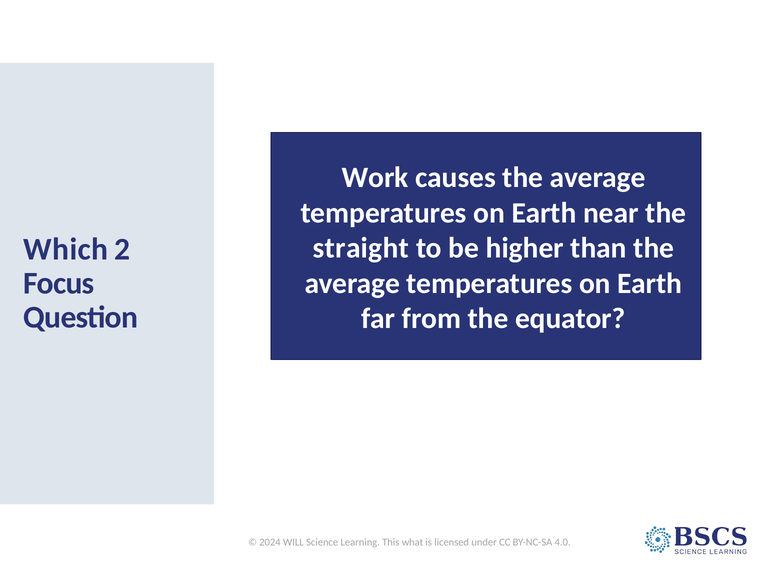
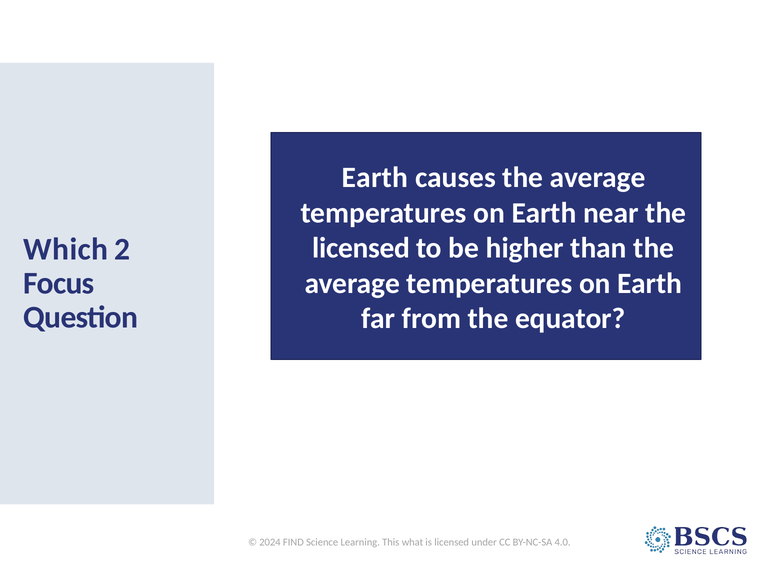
Work at (375, 178): Work -> Earth
straight at (361, 248): straight -> licensed
WILL: WILL -> FIND
